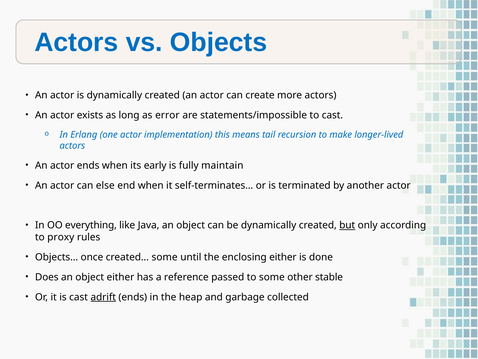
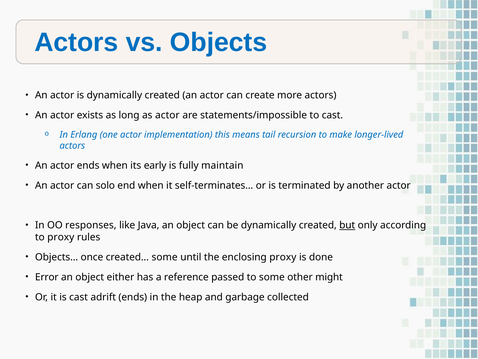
as error: error -> actor
else: else -> solo
everything: everything -> responses
enclosing either: either -> proxy
Does: Does -> Error
stable: stable -> might
adrift underline: present -> none
